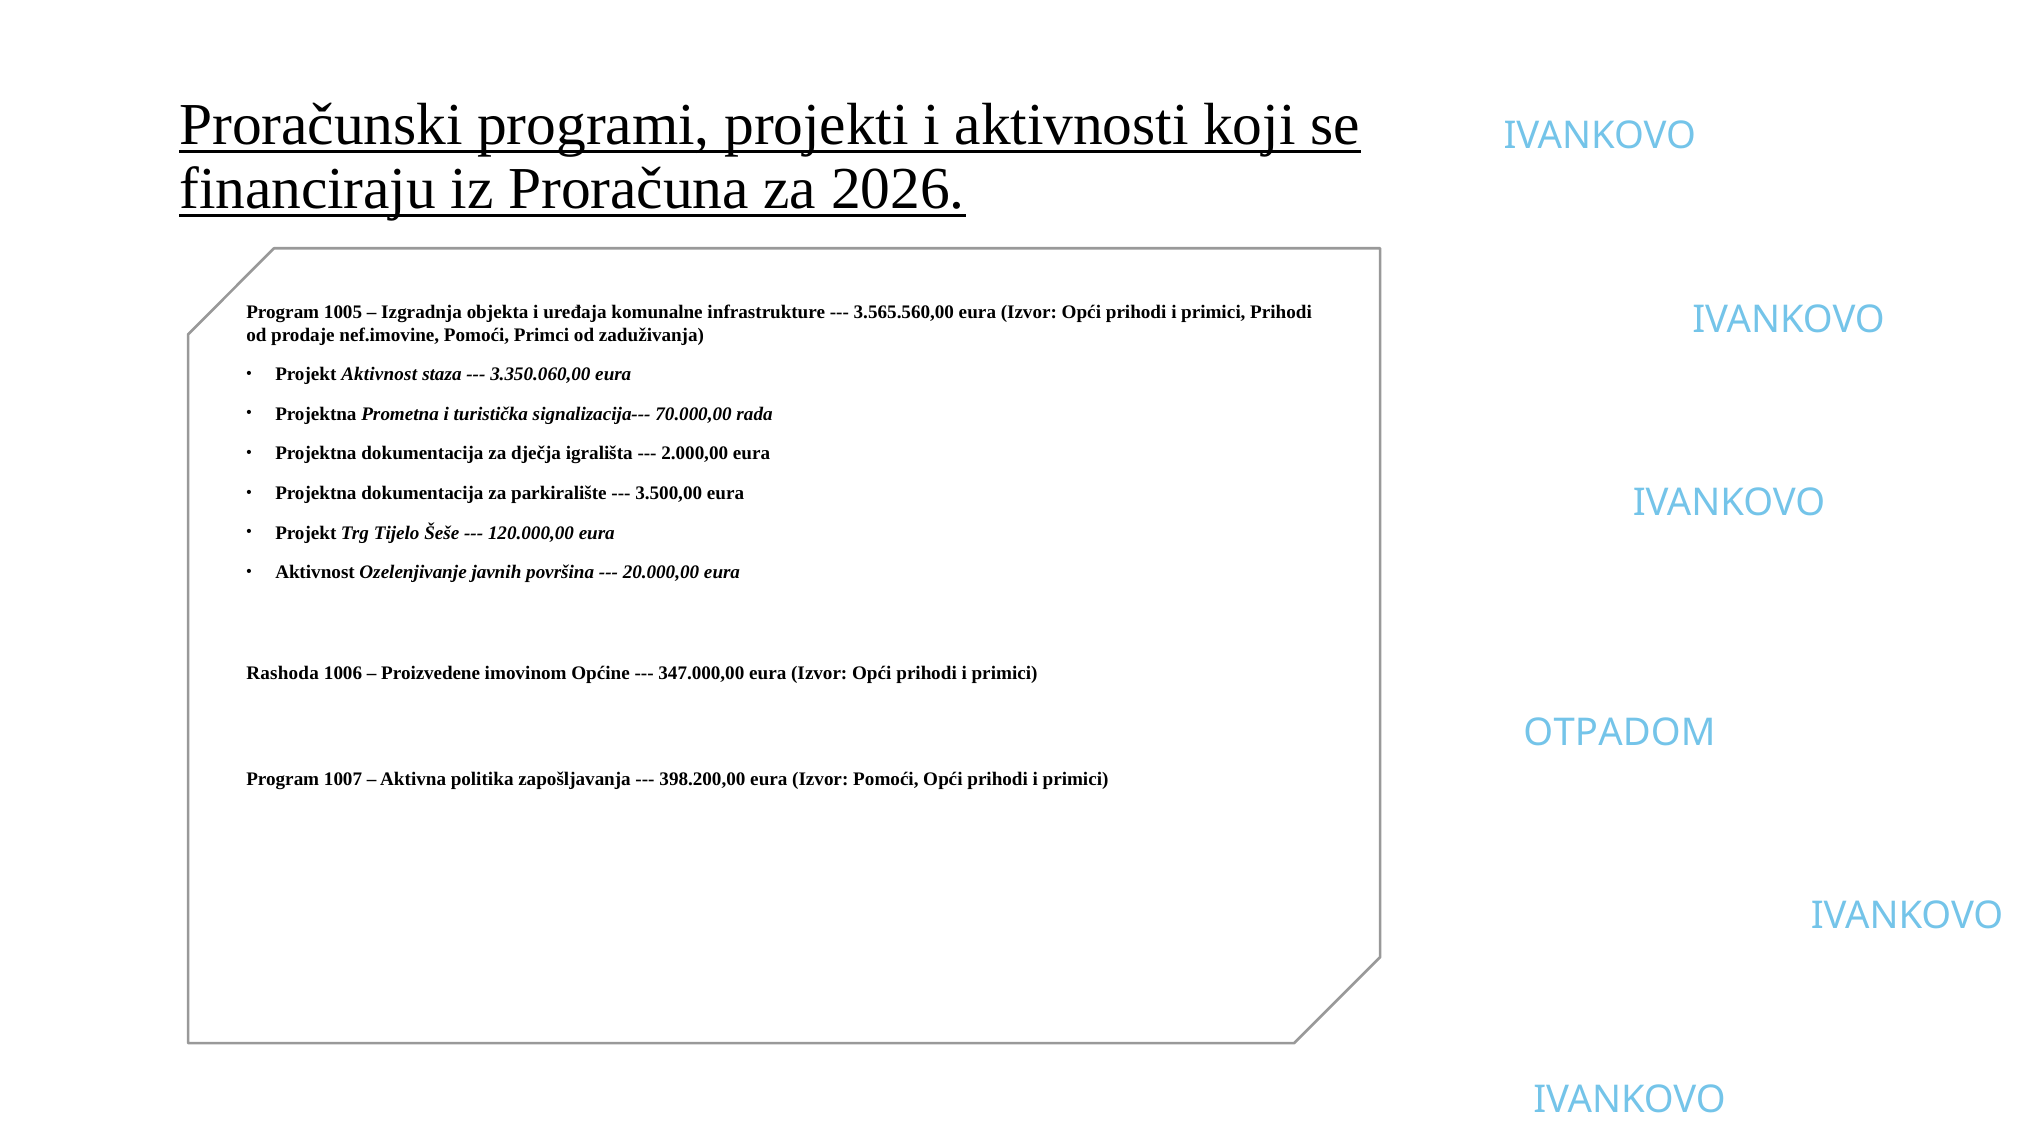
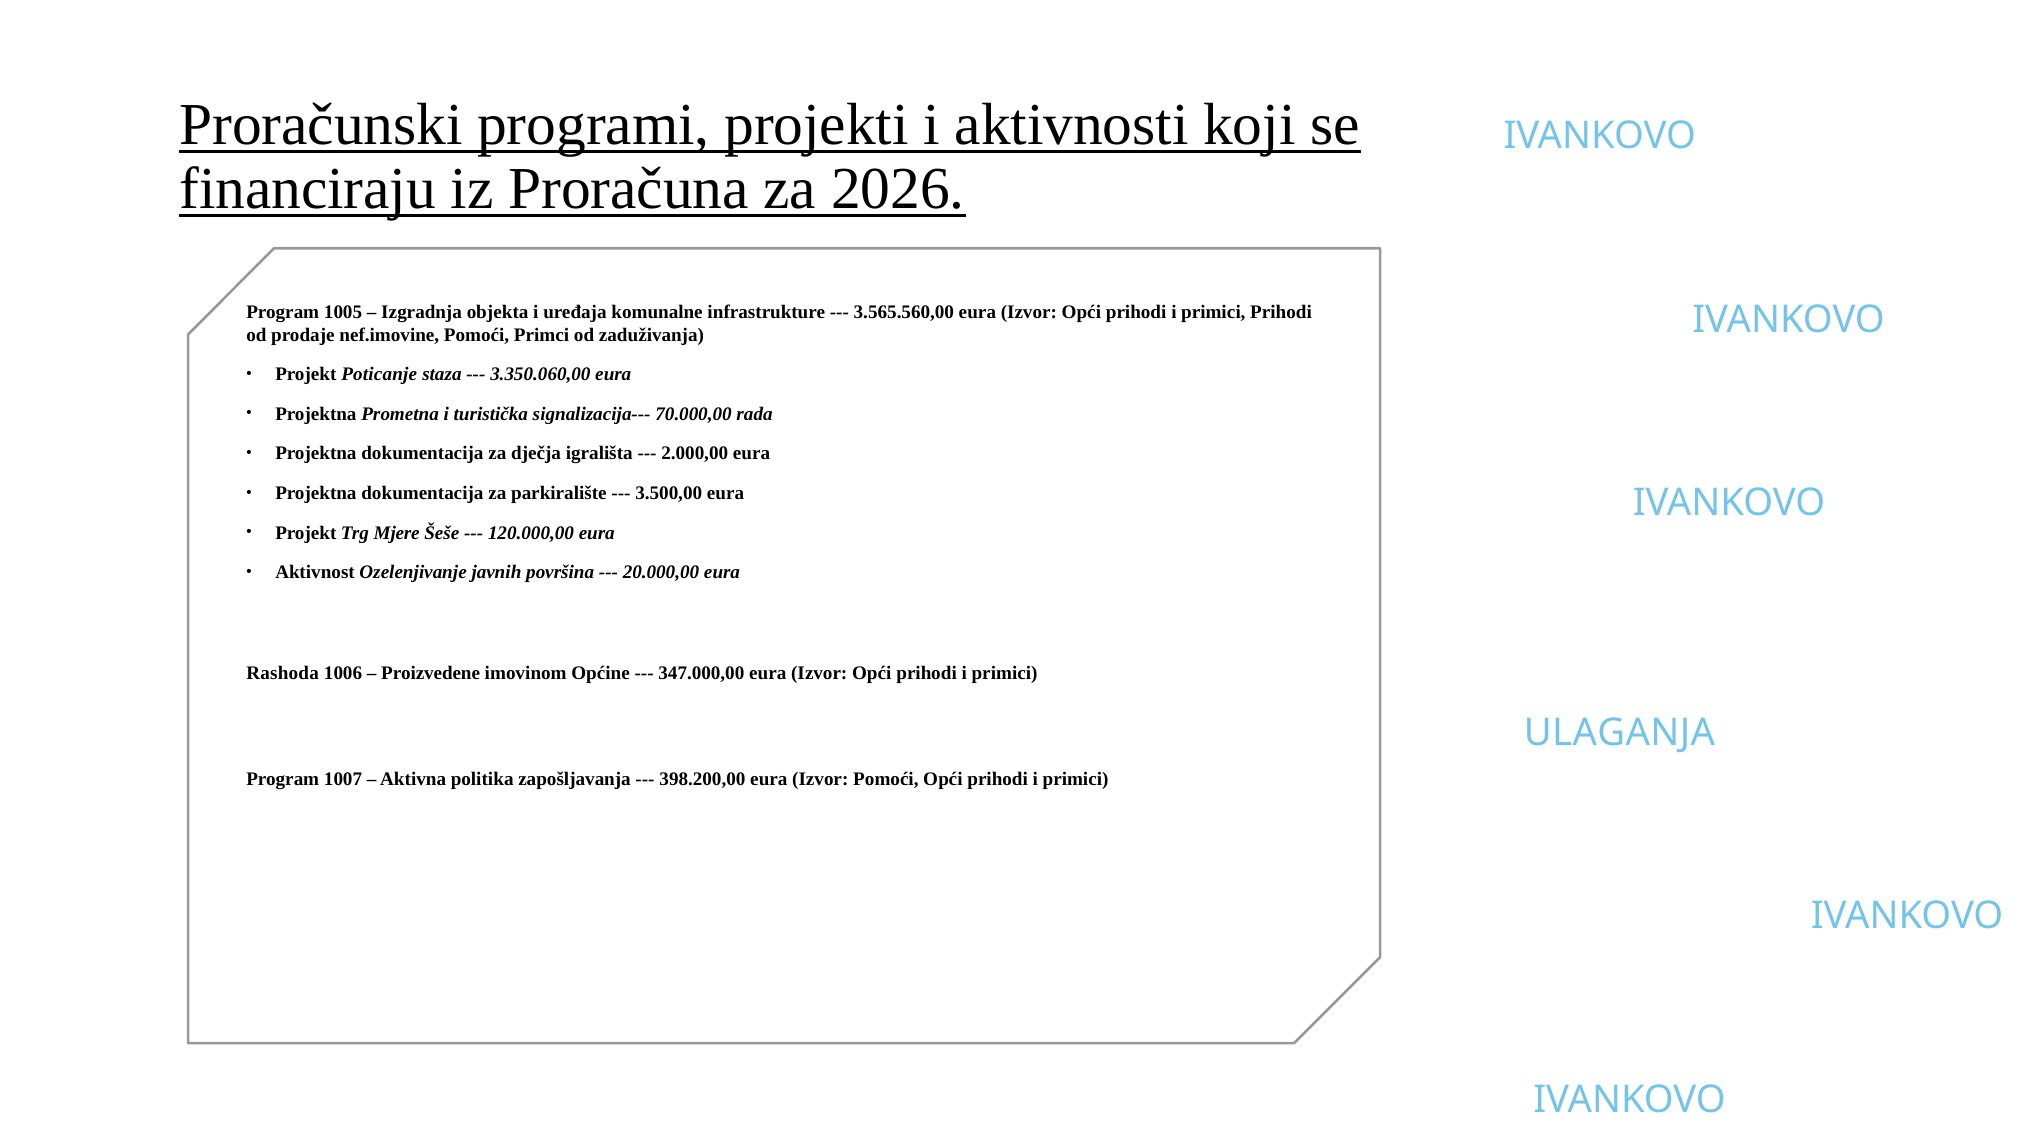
Projekt Aktivnost: Aktivnost -> Poticanje
Tijelo: Tijelo -> Mjere
OTPADOM: OTPADOM -> ULAGANJA
